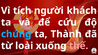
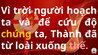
tích: tích -> trời
khách: khách -> hoạch
chúng colour: light blue -> yellow
